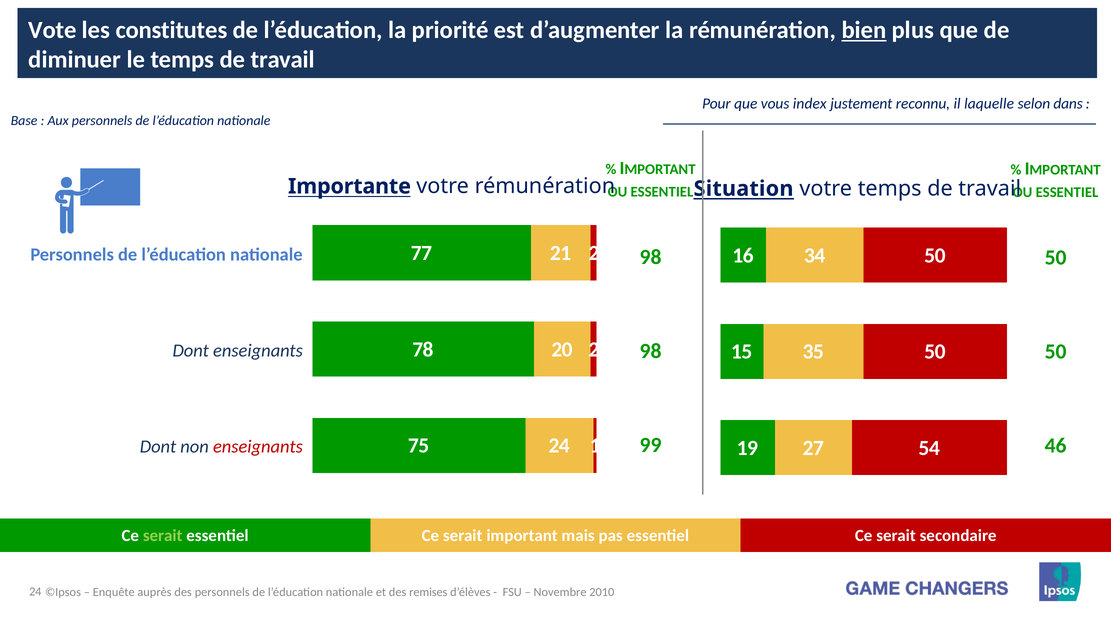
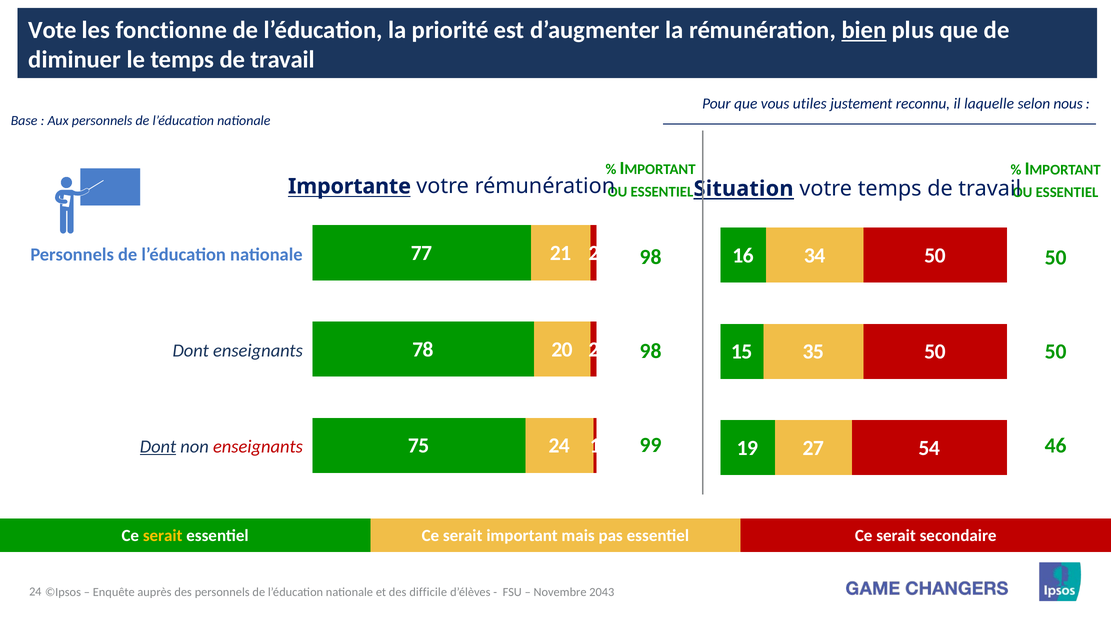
constitutes: constitutes -> fonctionne
index: index -> utiles
dans: dans -> nous
Dont at (158, 447) underline: none -> present
serait at (163, 536) colour: light green -> yellow
remises: remises -> difficile
2010: 2010 -> 2043
